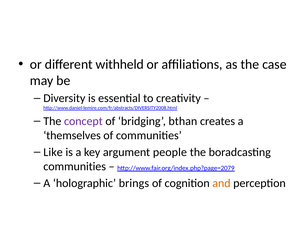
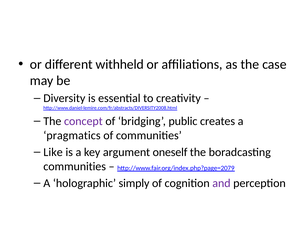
bthan: bthan -> public
themselves: themselves -> pragmatics
people: people -> oneself
brings: brings -> simply
and colour: orange -> purple
